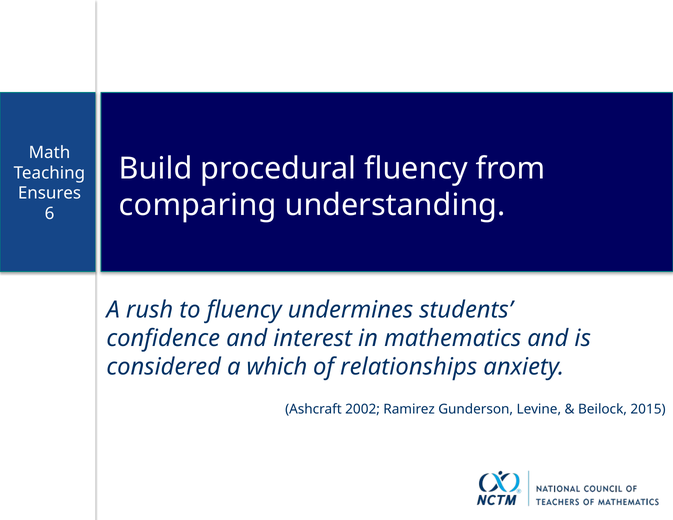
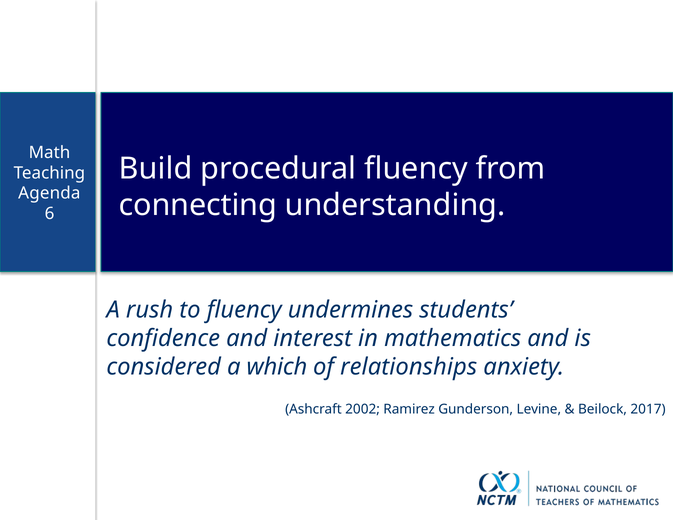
Ensures: Ensures -> Agenda
comparing: comparing -> connecting
2015: 2015 -> 2017
